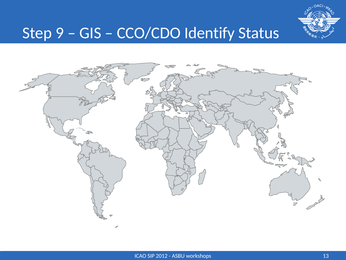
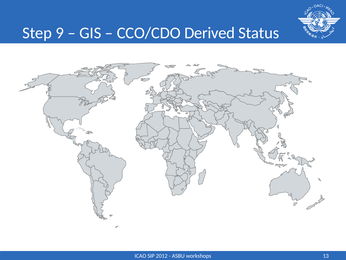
Identify: Identify -> Derived
